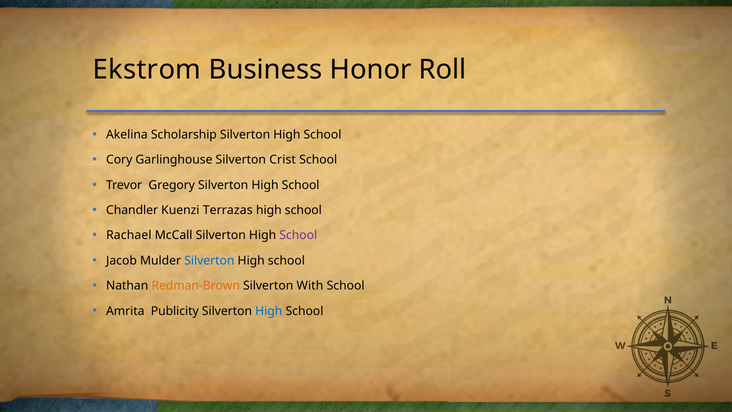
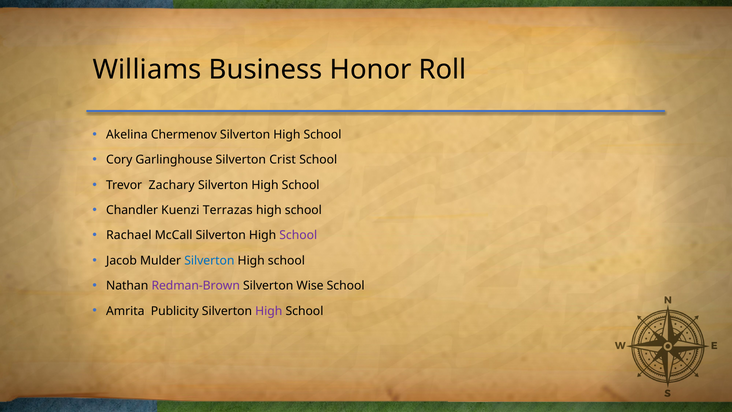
Ekstrom: Ekstrom -> Williams
Scholarship: Scholarship -> Chermenov
Gregory: Gregory -> Zachary
Redman-Brown colour: orange -> purple
With: With -> Wise
High at (269, 311) colour: blue -> purple
